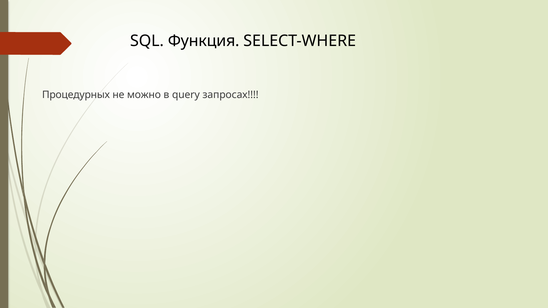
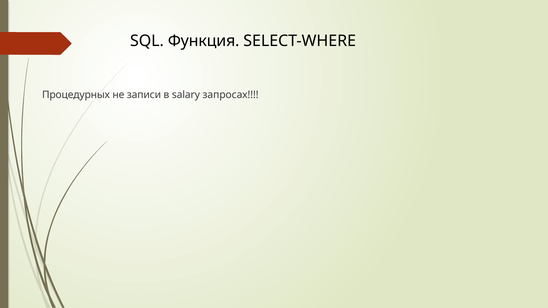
можно: можно -> записи
query: query -> salary
